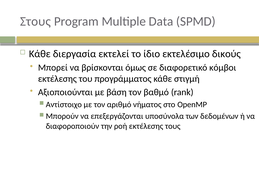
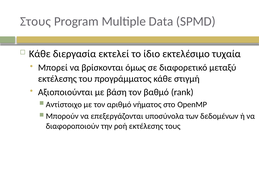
δικούς: δικούς -> τυχαία
κόμβοι: κόμβοι -> μεταξύ
